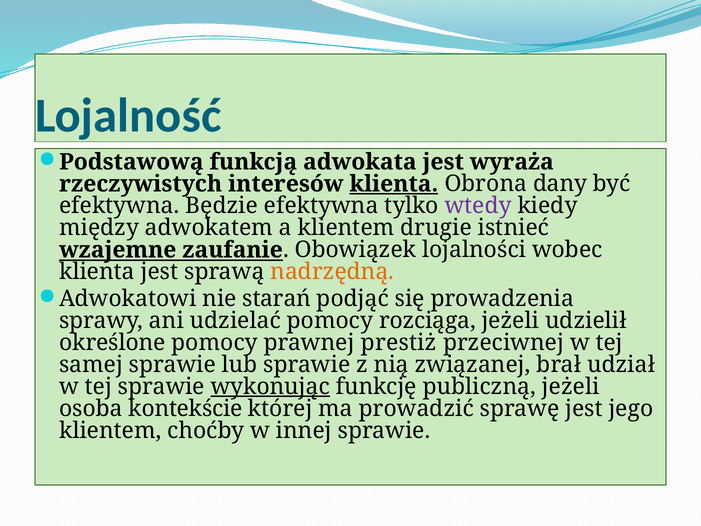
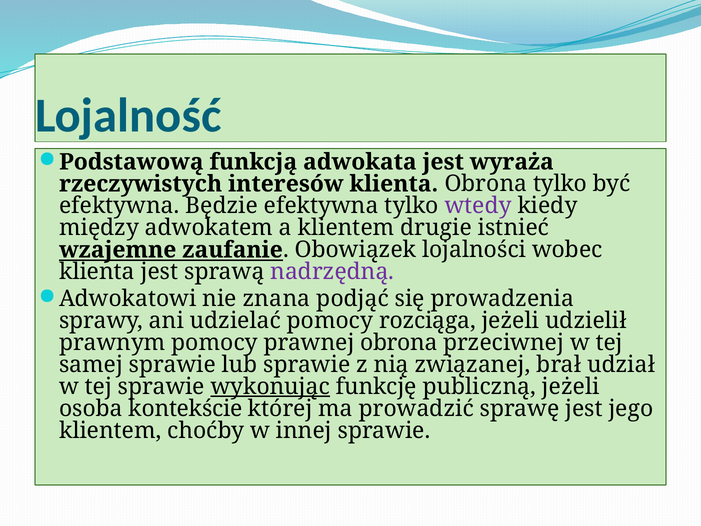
klienta at (394, 184) underline: present -> none
Obrona dany: dany -> tylko
nadrzędną colour: orange -> purple
starań: starań -> znana
określone: określone -> prawnym
prawnej prestiż: prestiż -> obrona
